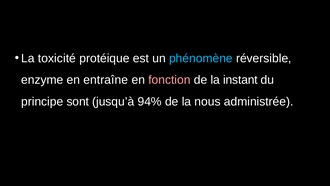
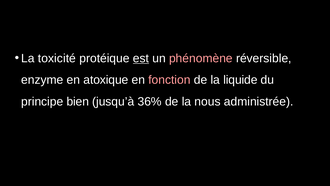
est underline: none -> present
phénomène colour: light blue -> pink
entraîne: entraîne -> atoxique
instant: instant -> liquide
sont: sont -> bien
94%: 94% -> 36%
